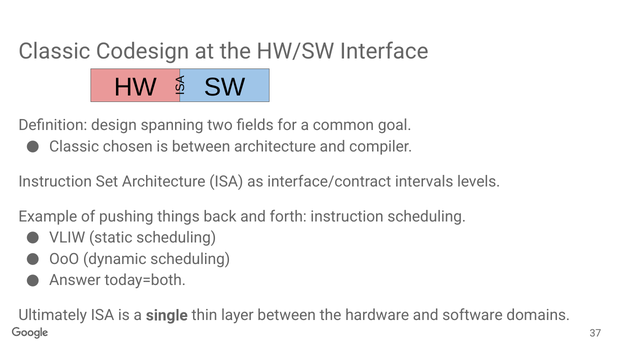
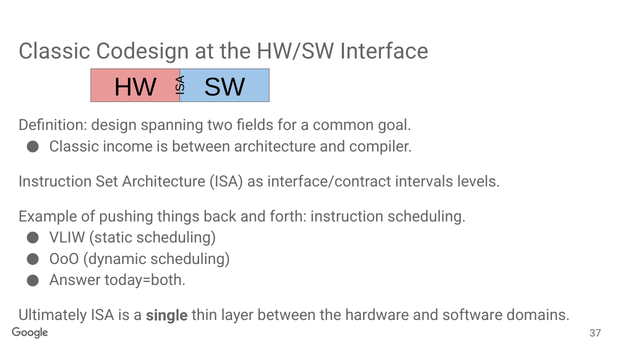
chosen: chosen -> income
